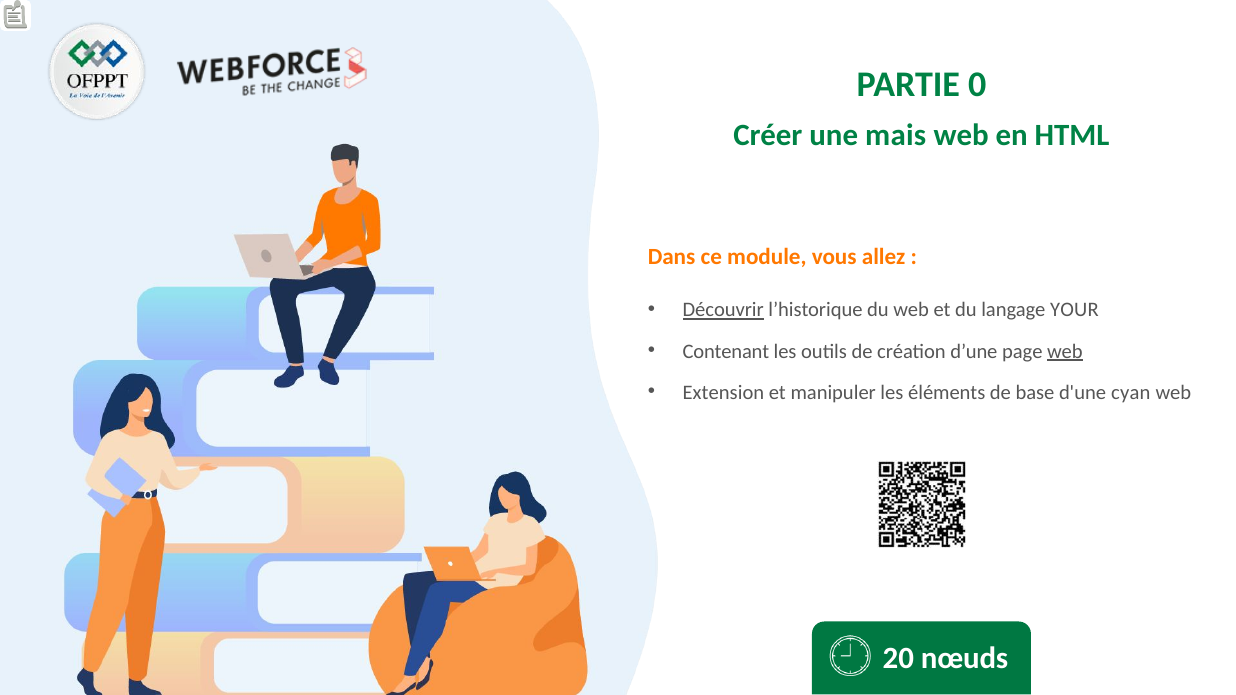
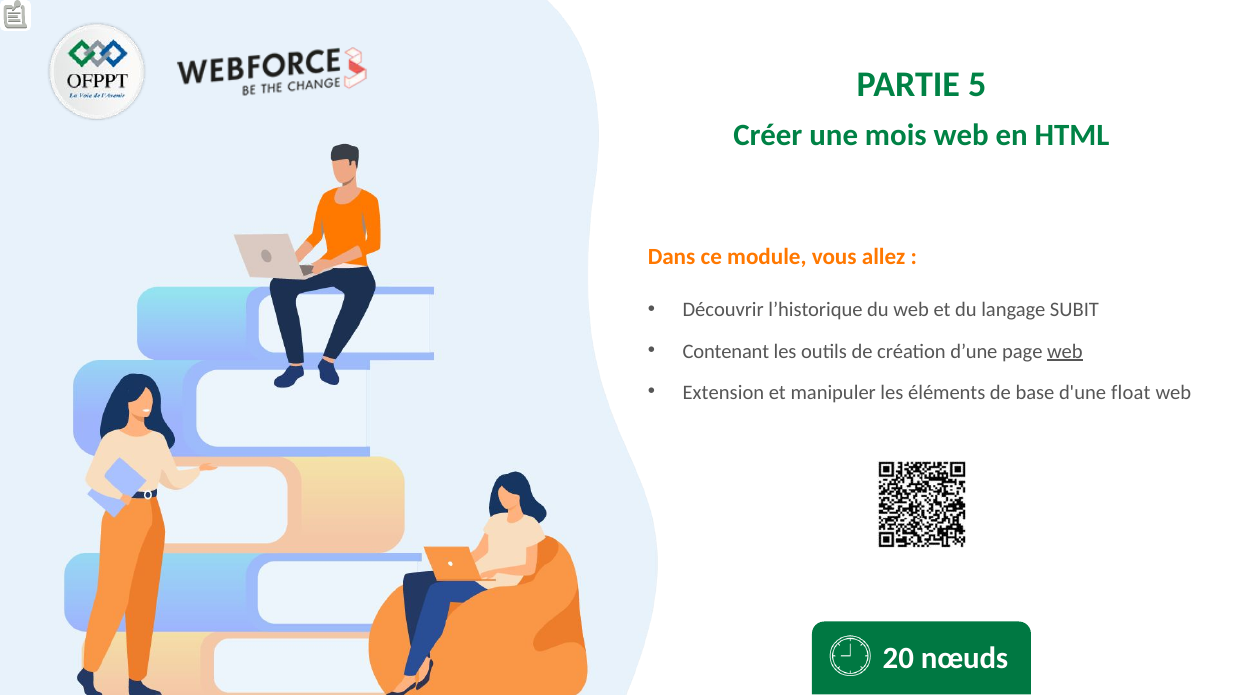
0: 0 -> 5
mais: mais -> mois
Découvrir underline: present -> none
YOUR: YOUR -> SUBIT
cyan: cyan -> float
